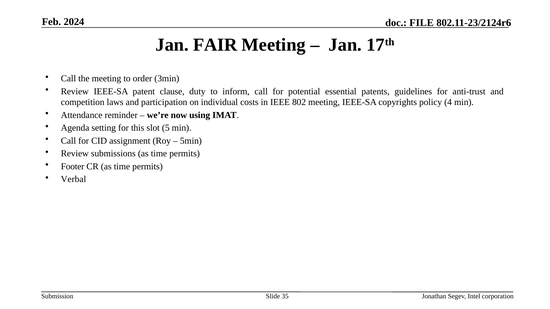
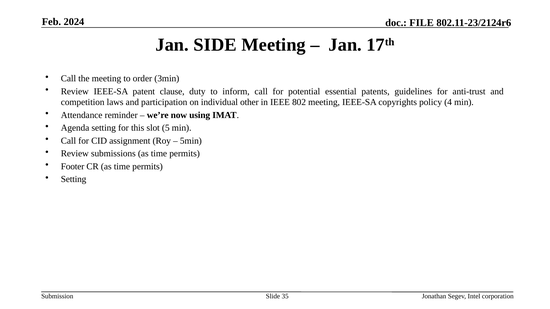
FAIR: FAIR -> SIDE
costs: costs -> other
Verbal at (74, 179): Verbal -> Setting
